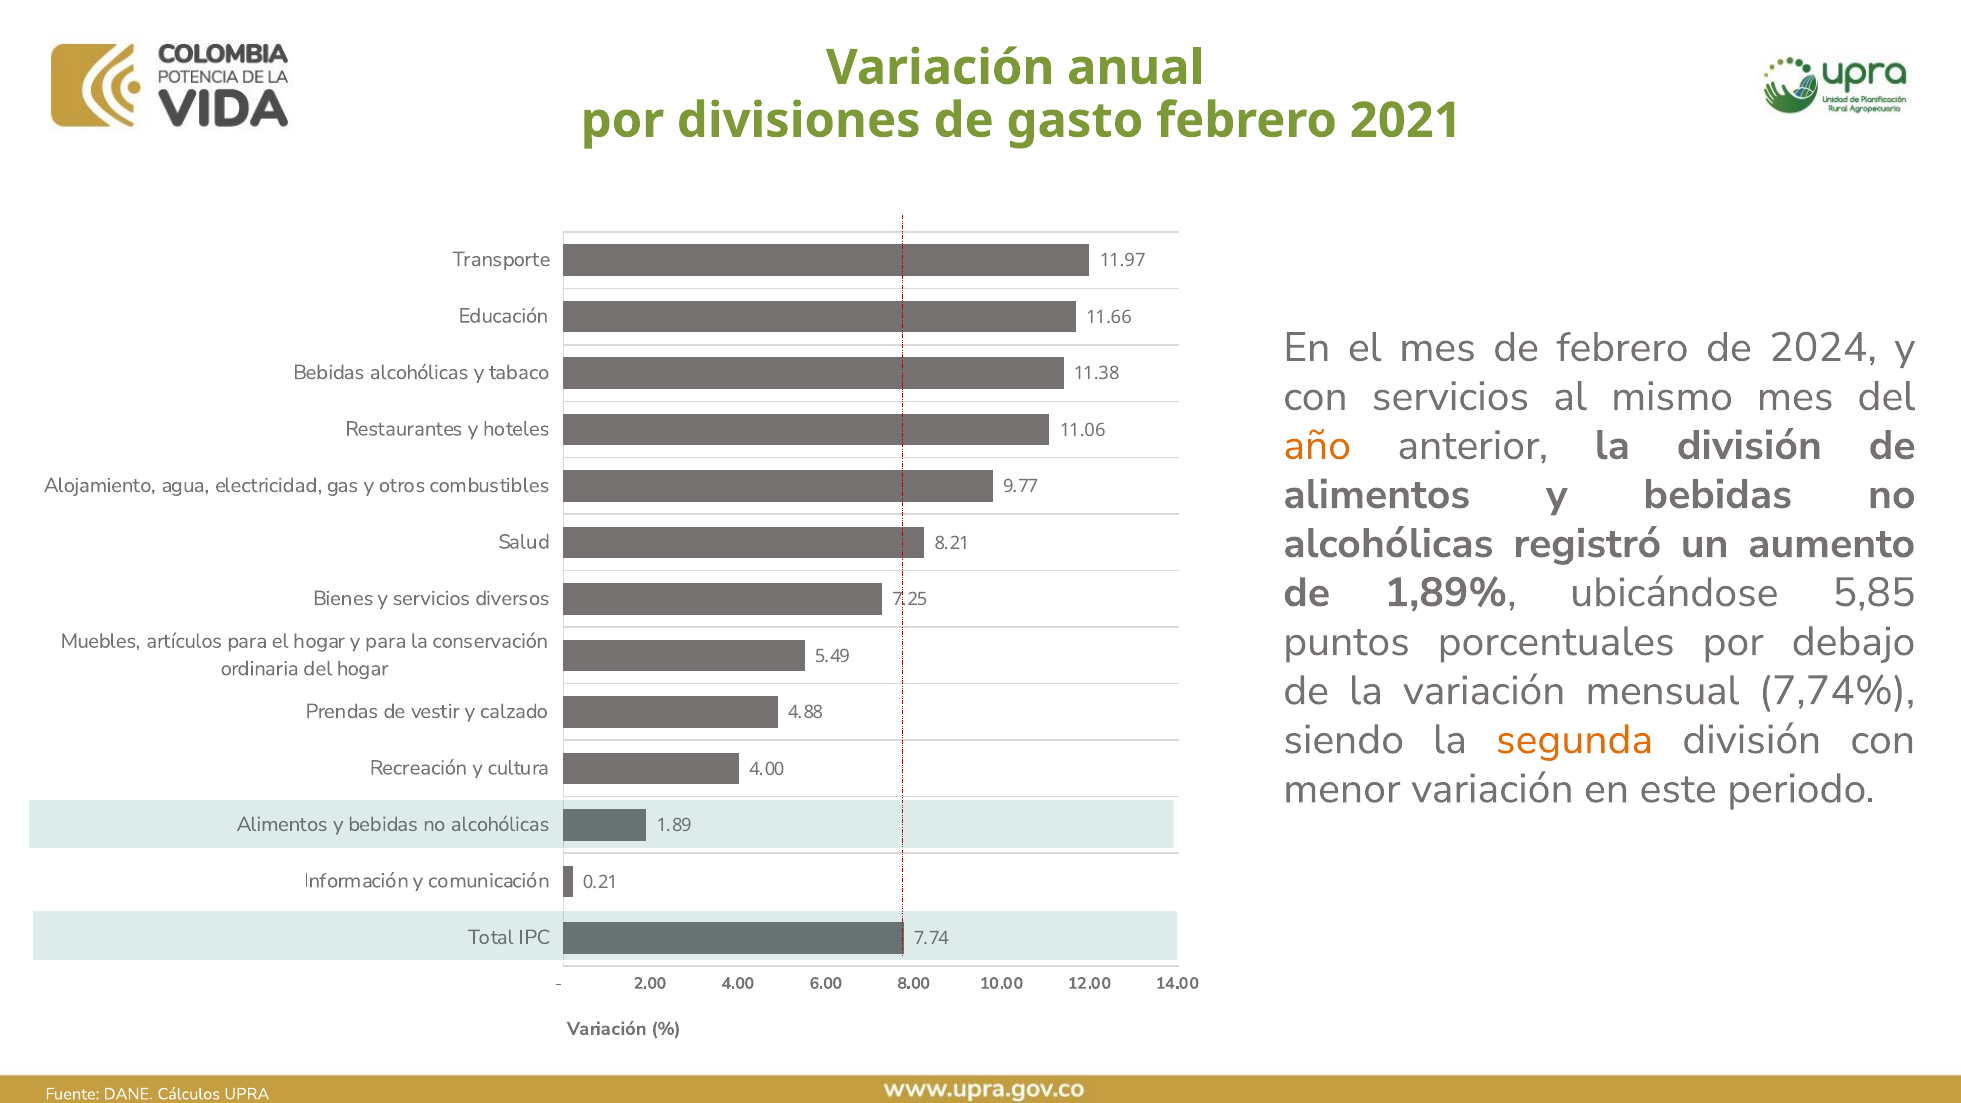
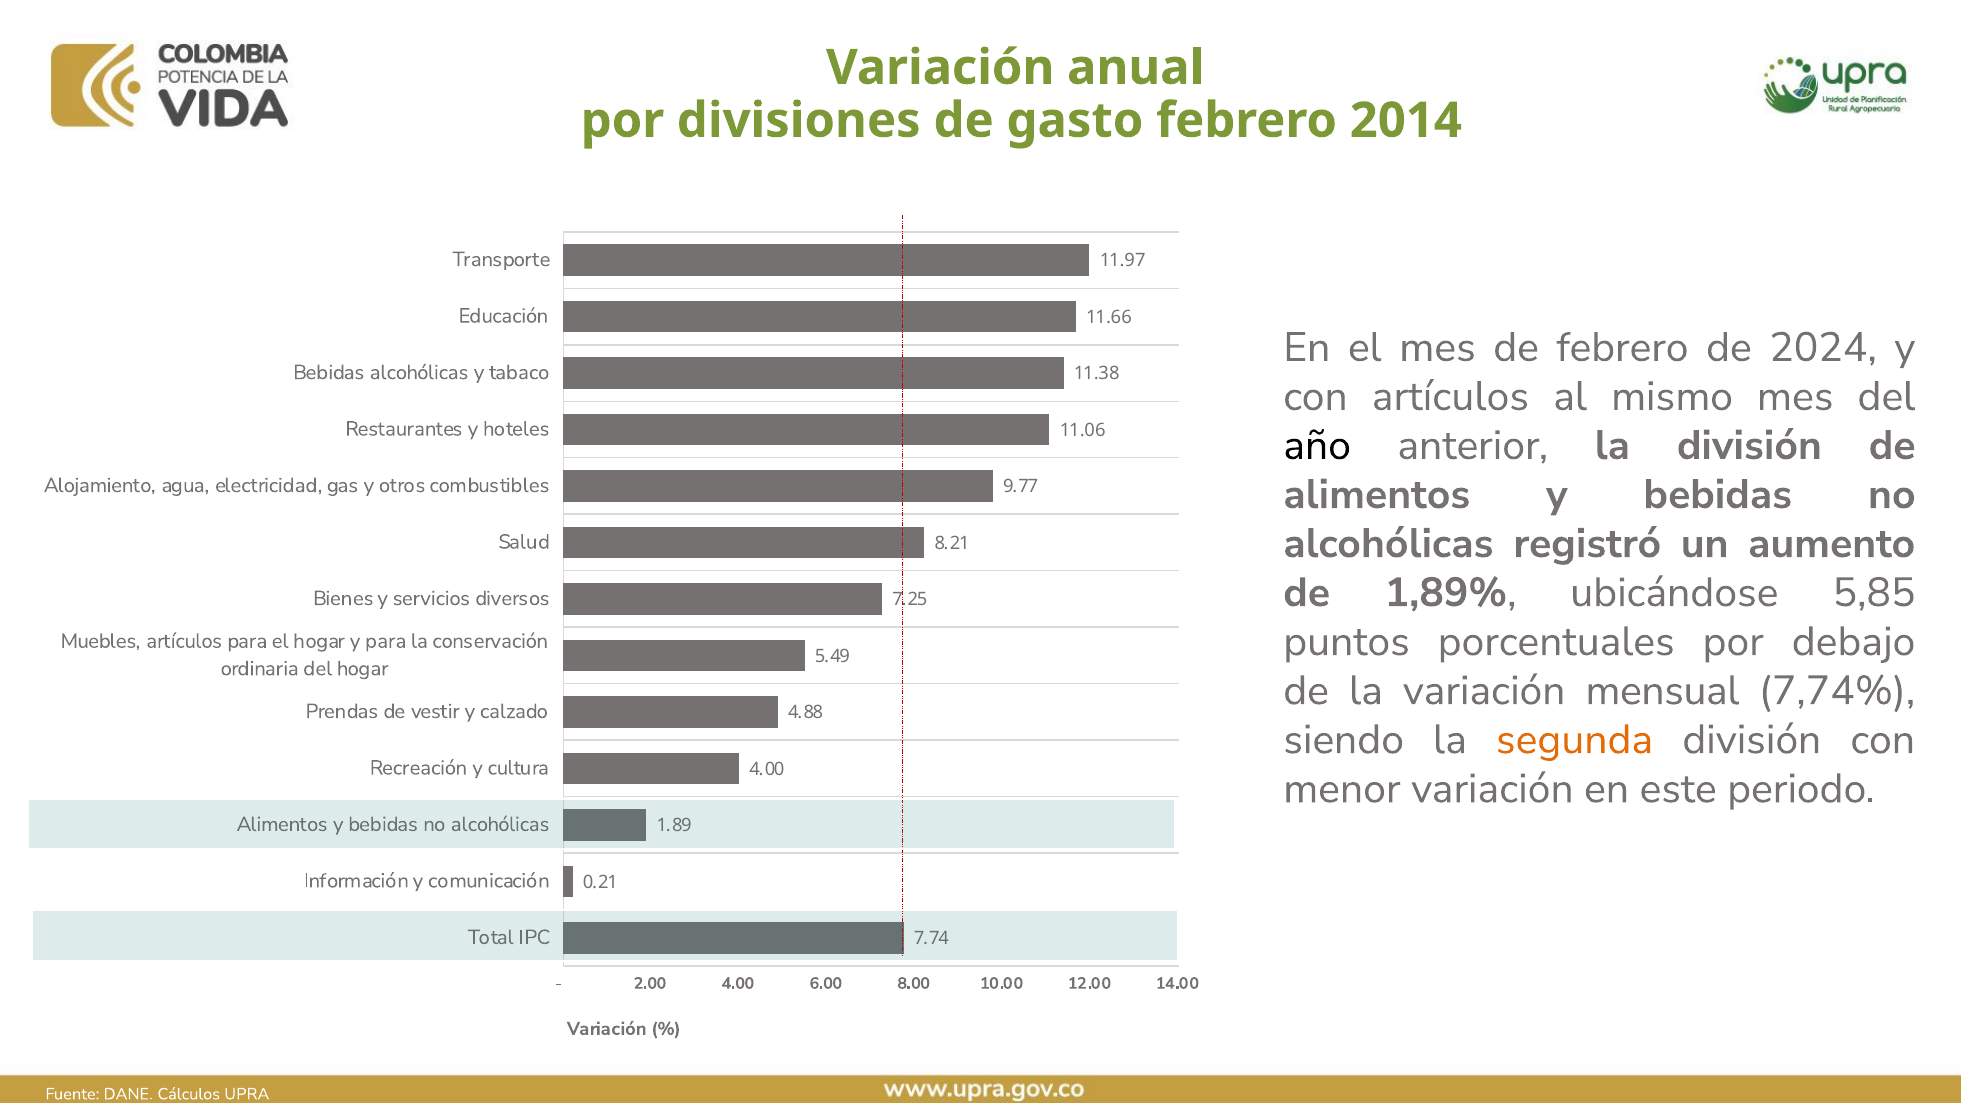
2021: 2021 -> 2014
con servicios: servicios -> artículos
año colour: orange -> black
